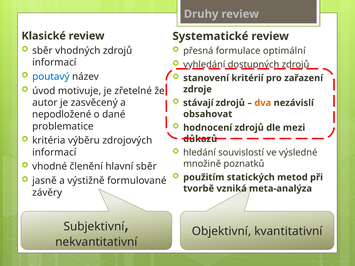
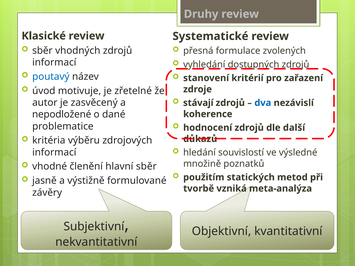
optimální: optimální -> zvolených
dva colour: orange -> blue
obsahovat: obsahovat -> koherence
mezi: mezi -> další
